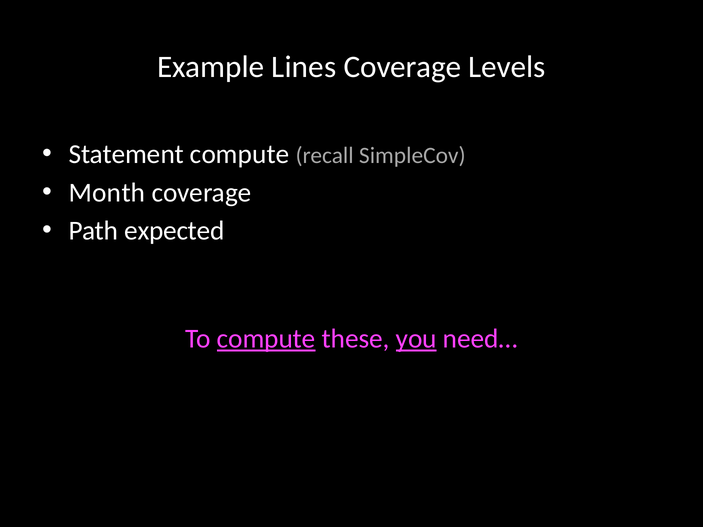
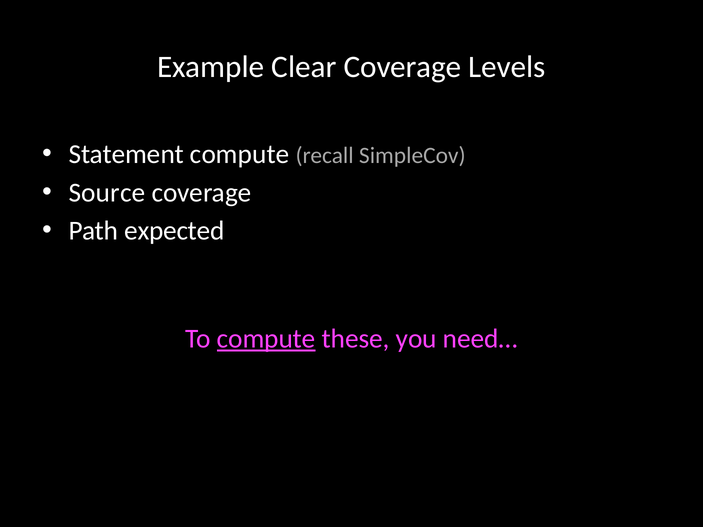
Lines: Lines -> Clear
Month: Month -> Source
you underline: present -> none
